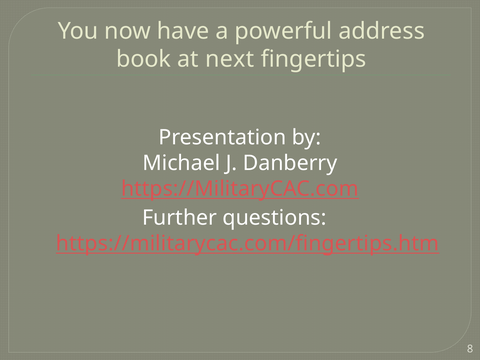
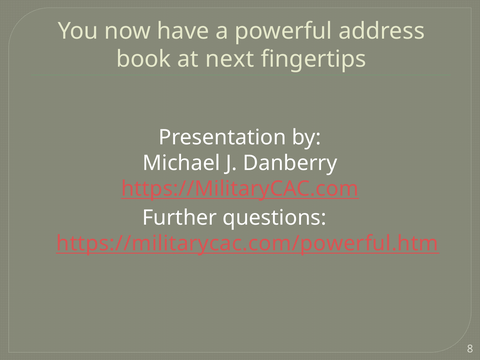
https://militarycac.com/fingertips.htm: https://militarycac.com/fingertips.htm -> https://militarycac.com/powerful.htm
